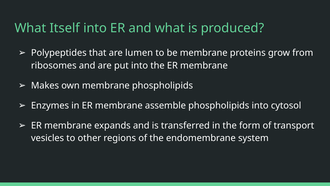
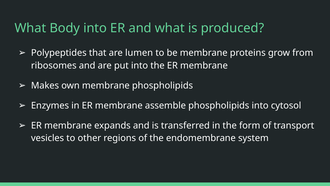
Itself: Itself -> Body
